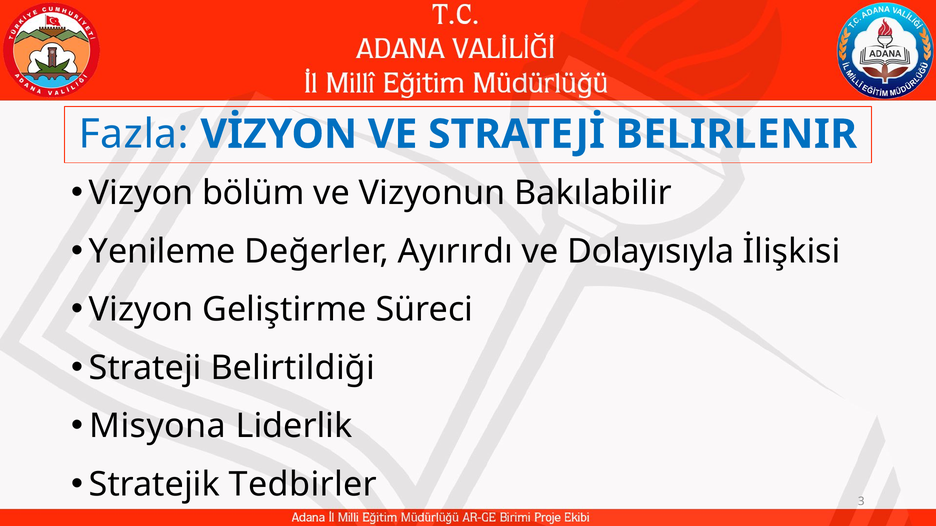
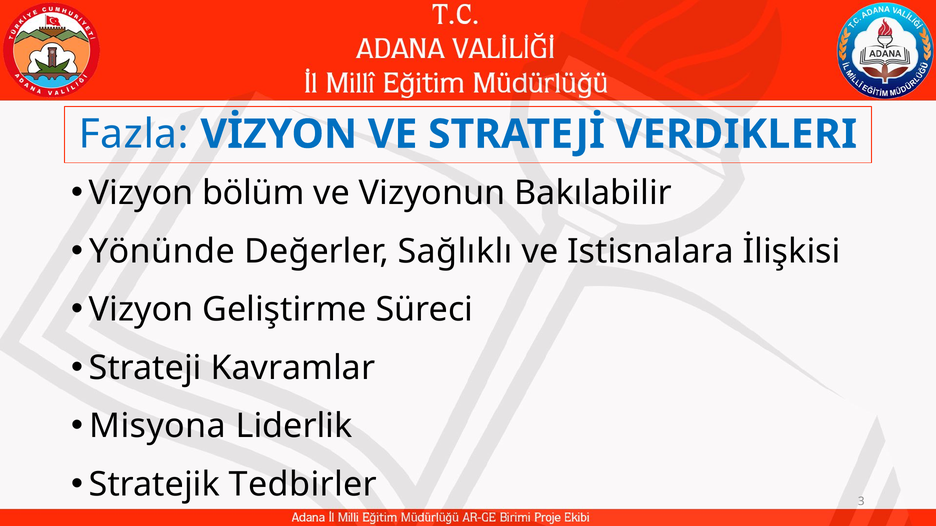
BELIRLENIR: BELIRLENIR -> VERDIKLERI
Yenileme: Yenileme -> Yönünde
Ayırırdı: Ayırırdı -> Sağlıklı
Dolayısıyla: Dolayısıyla -> Istisnalara
Belirtildiği: Belirtildiği -> Kavramlar
